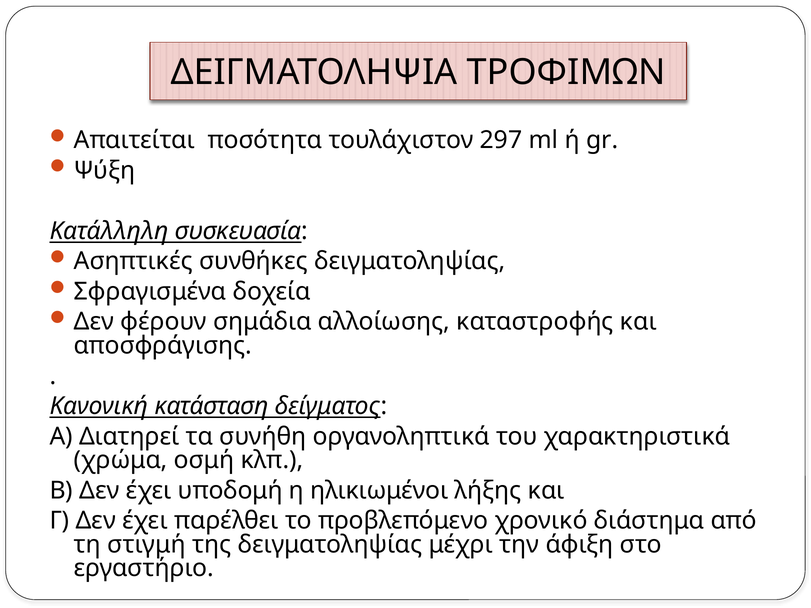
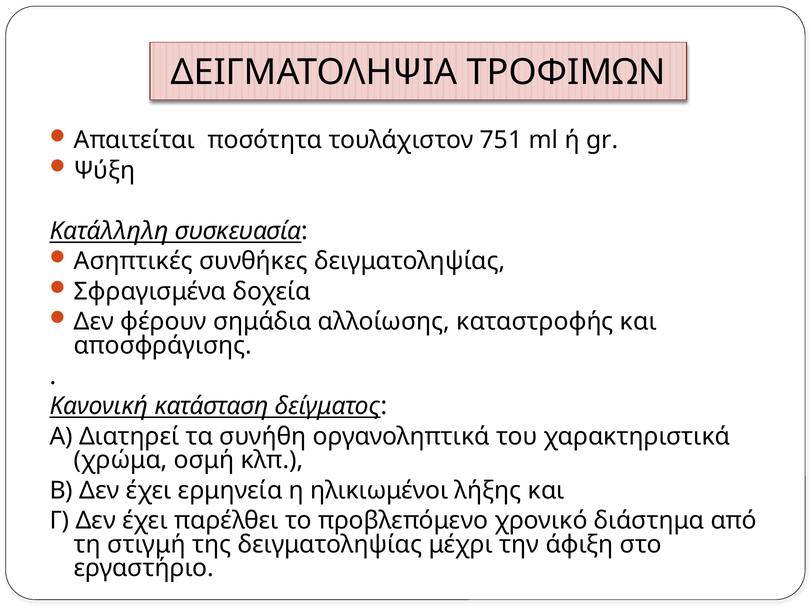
297: 297 -> 751
υποδομή: υποδομή -> ερμηνεία
